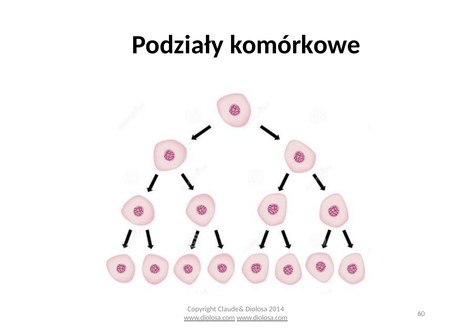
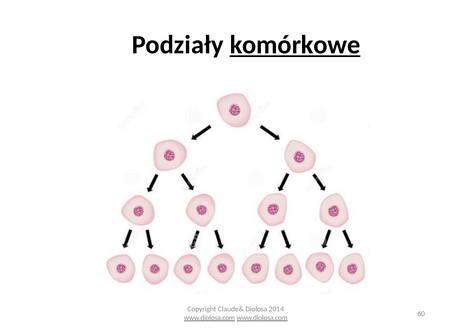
komórkowe underline: none -> present
